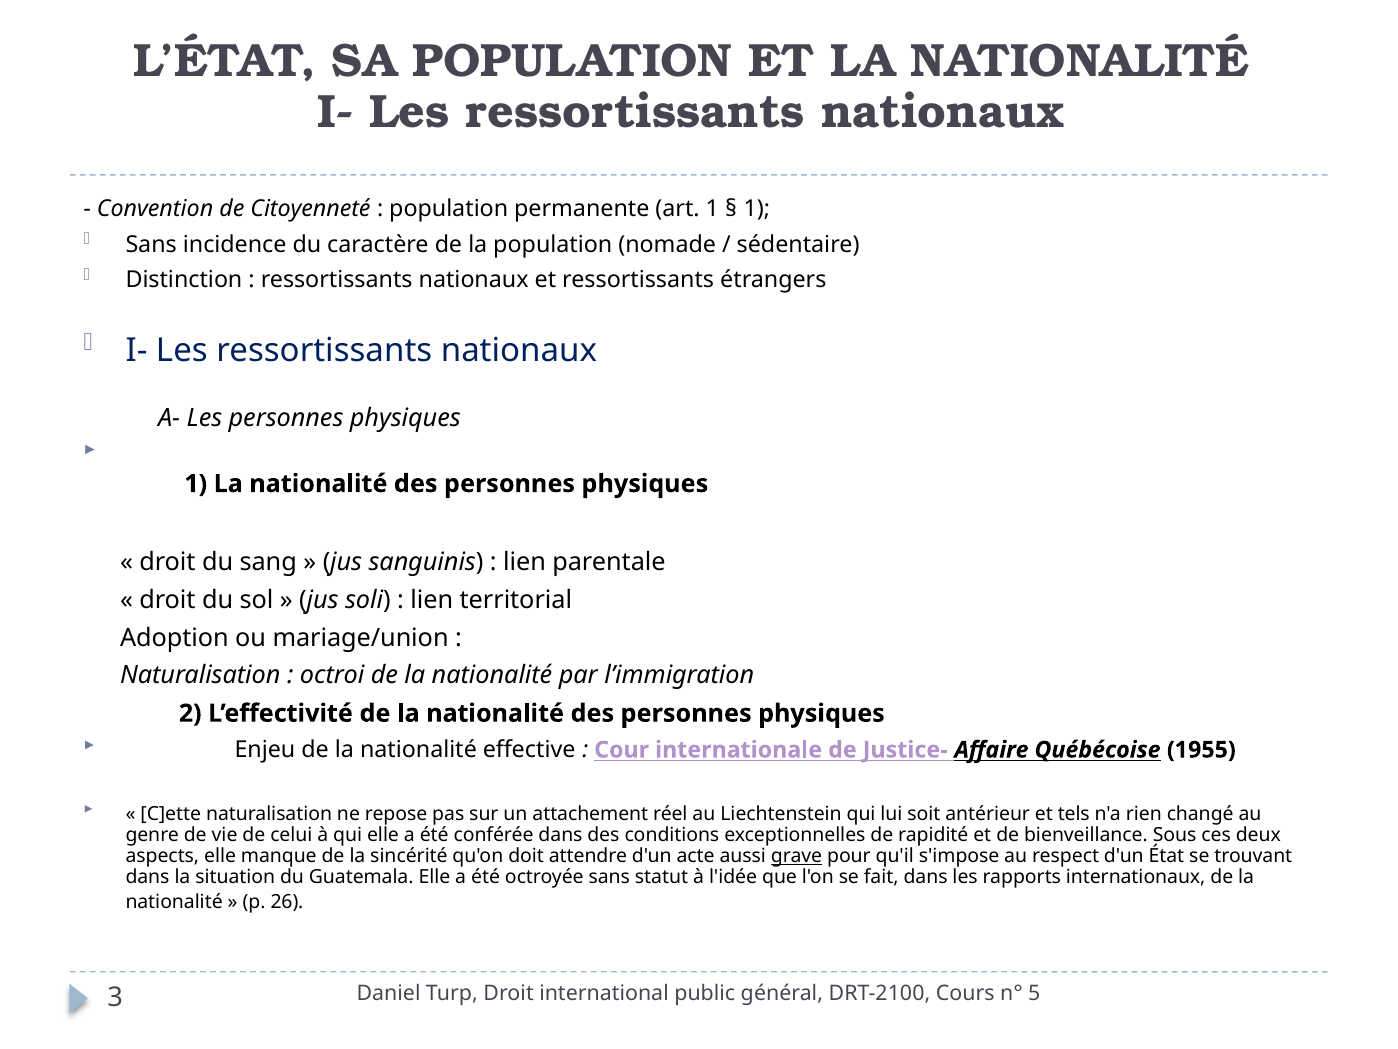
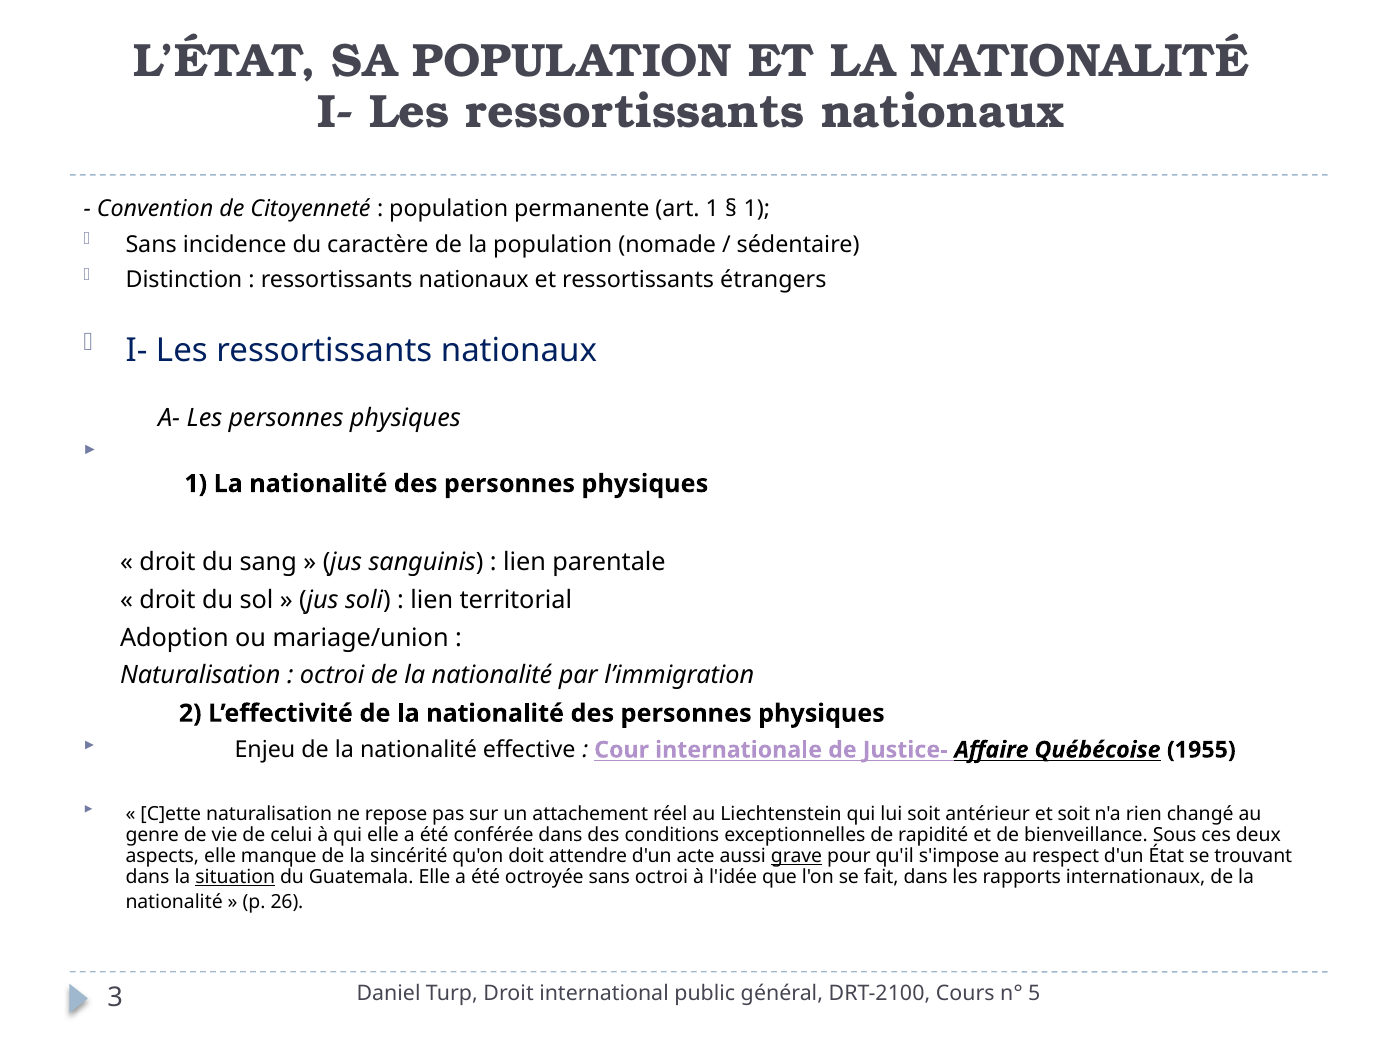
et tels: tels -> soit
situation underline: none -> present
sans statut: statut -> octroi
